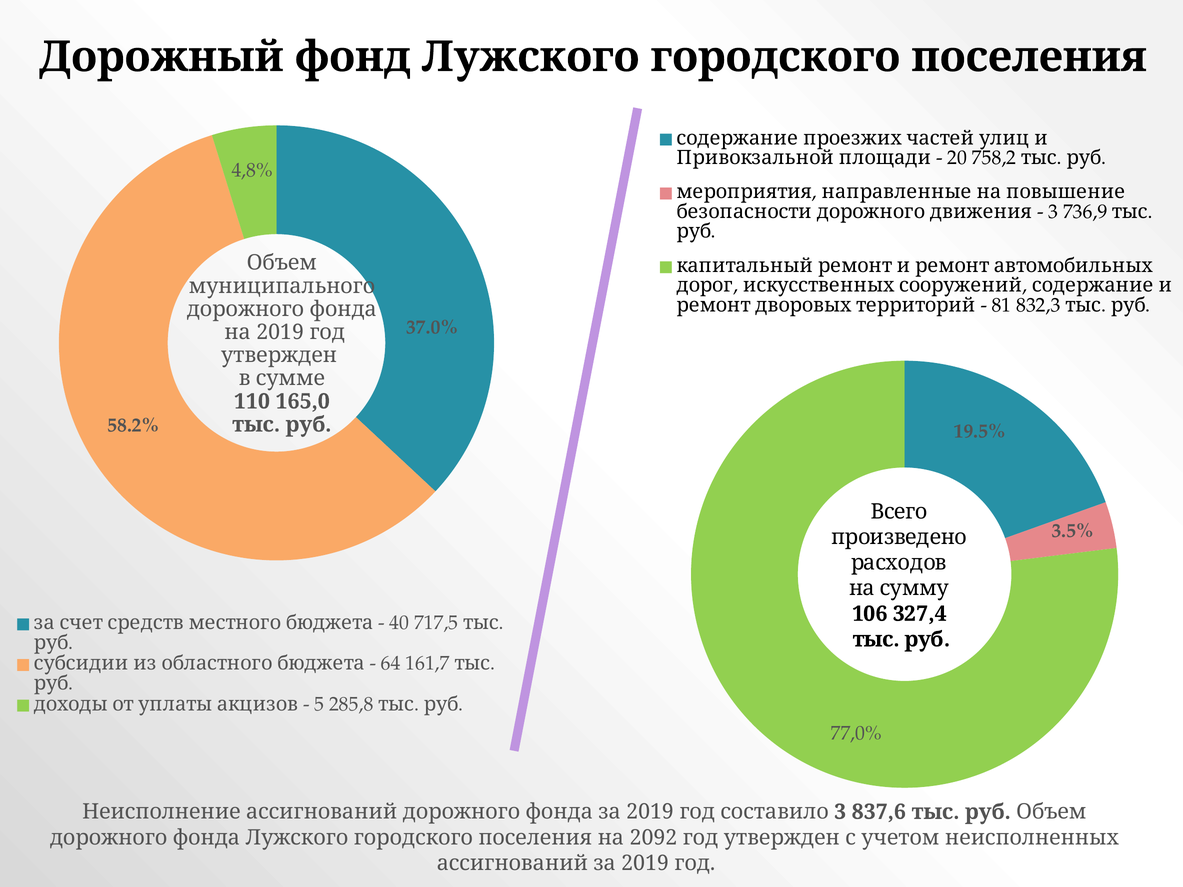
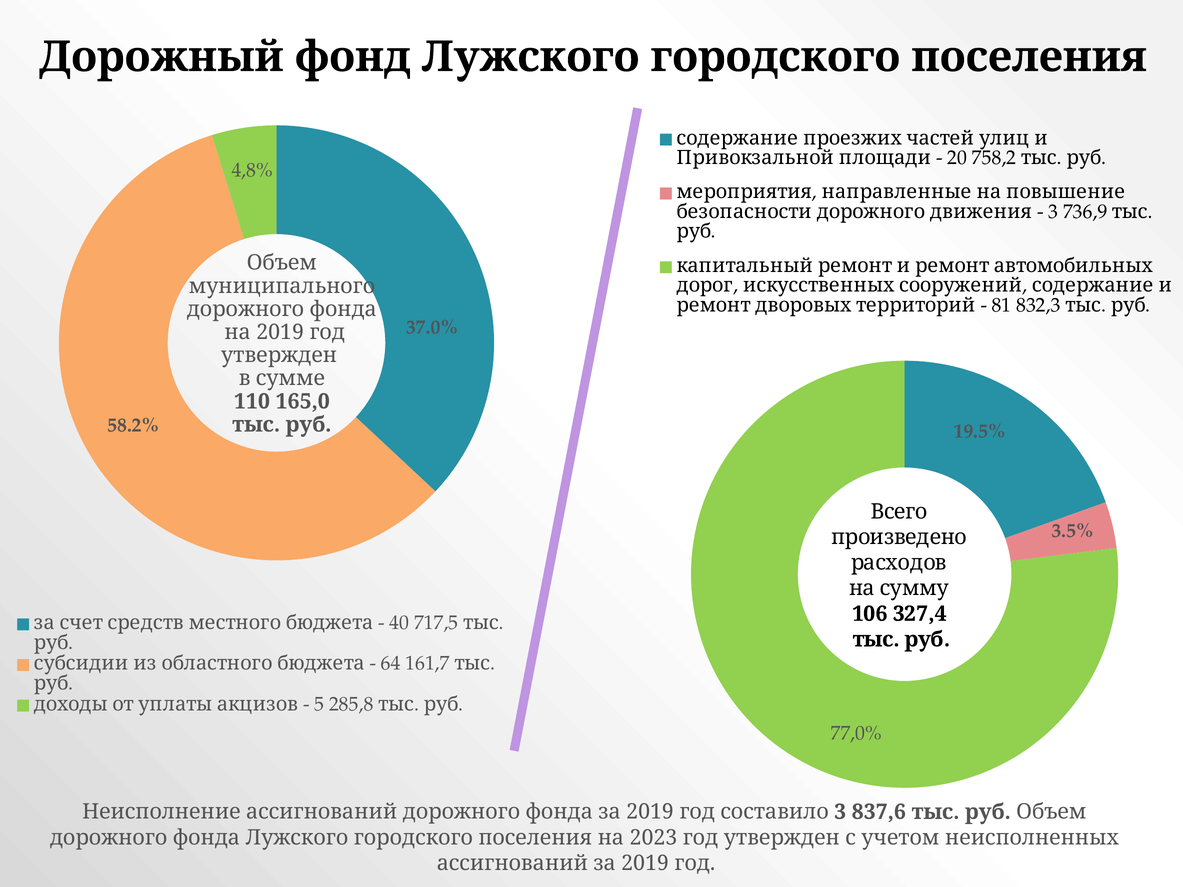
2092: 2092 -> 2023
